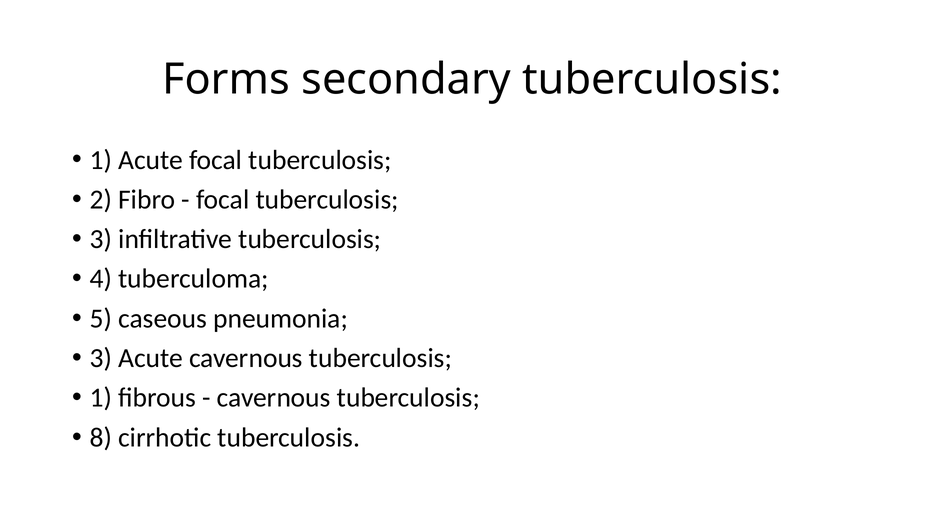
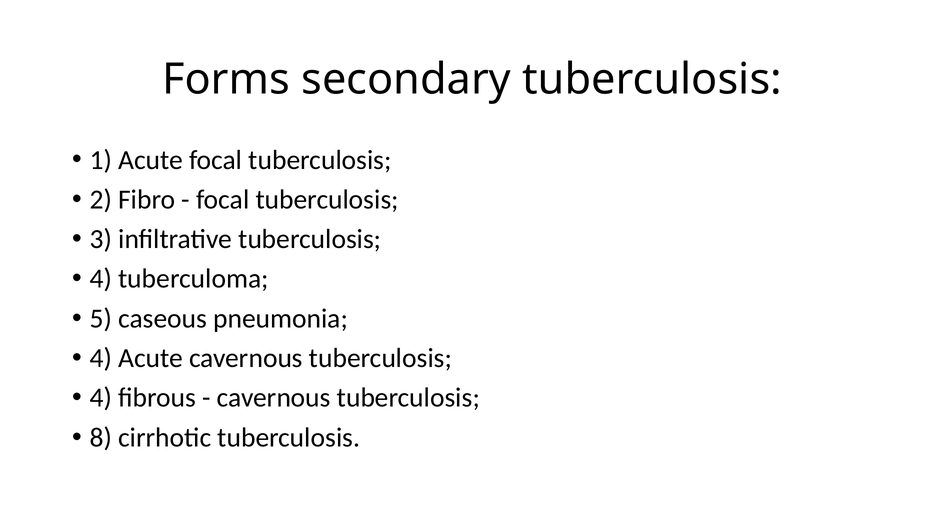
3 at (101, 358): 3 -> 4
1 at (101, 398): 1 -> 4
